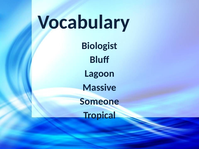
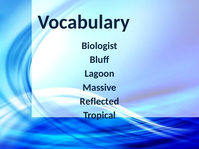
Someone: Someone -> Reflected
